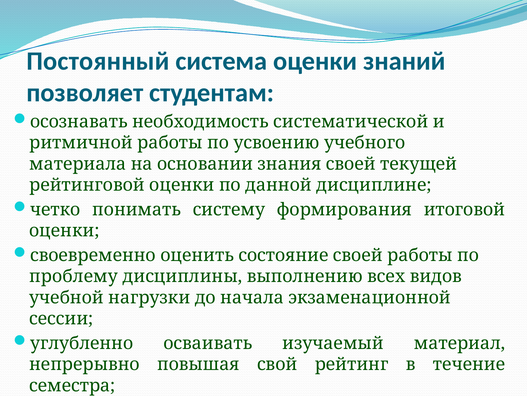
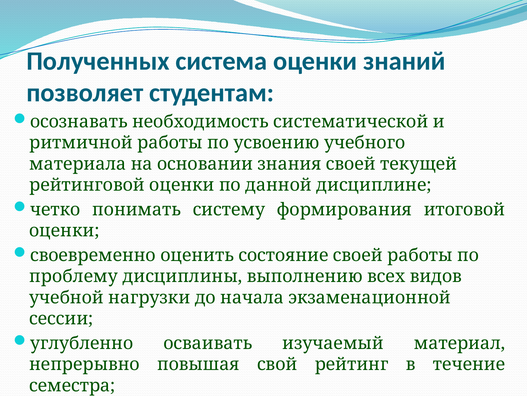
Постоянный: Постоянный -> Полученных
